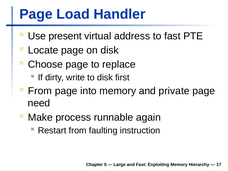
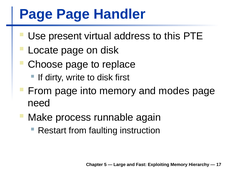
Page Load: Load -> Page
to fast: fast -> this
private: private -> modes
